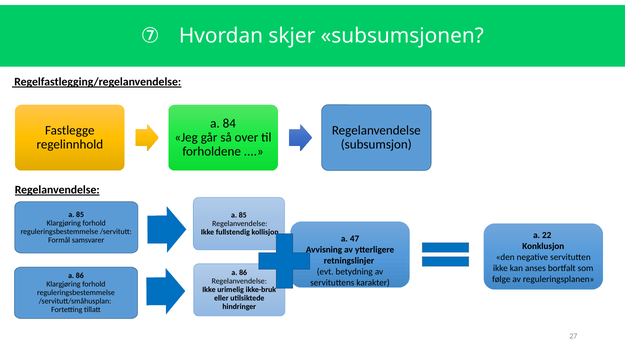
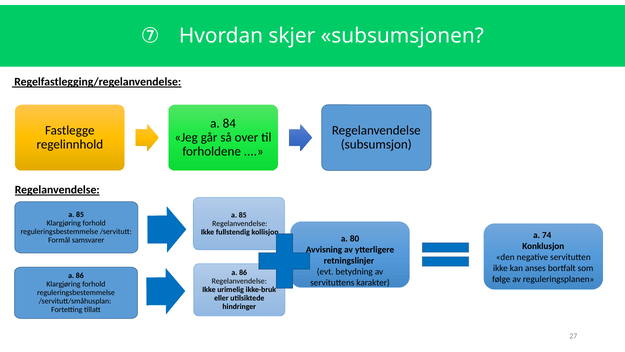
22: 22 -> 74
47: 47 -> 80
